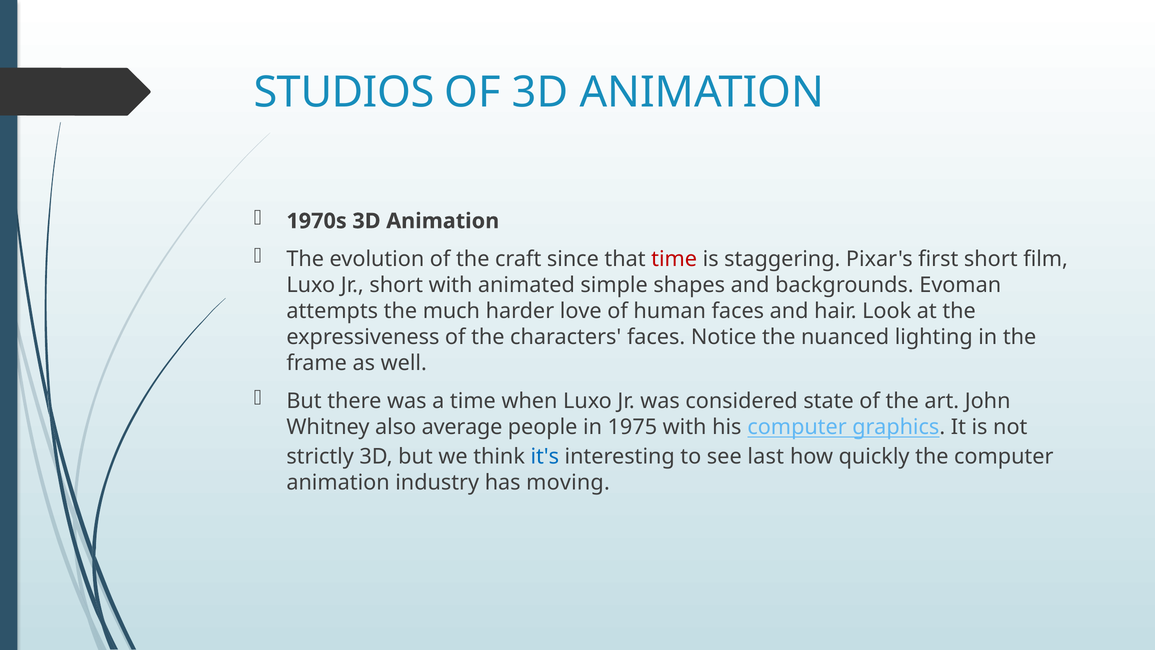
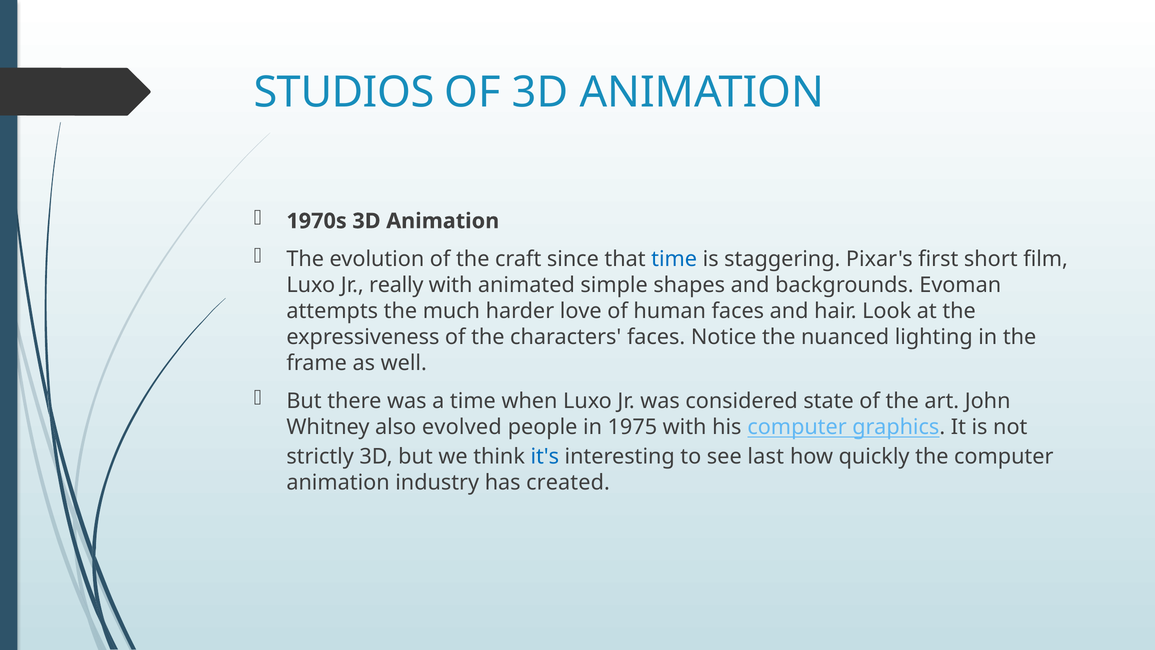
time at (674, 259) colour: red -> blue
Jr short: short -> really
average: average -> evolved
moving: moving -> created
